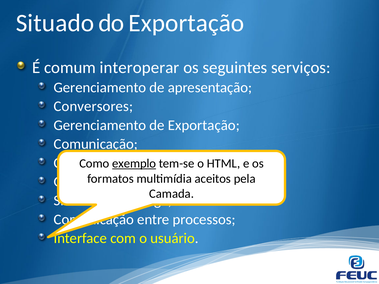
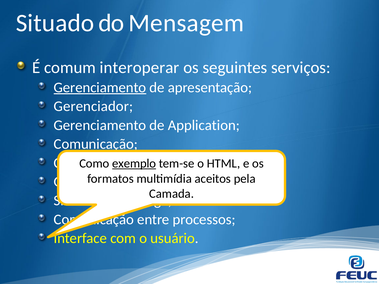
do Exportação: Exportação -> Mensagem
Gerenciamento at (100, 88) underline: none -> present
Conversores: Conversores -> Gerenciador
de Exportação: Exportação -> Application
